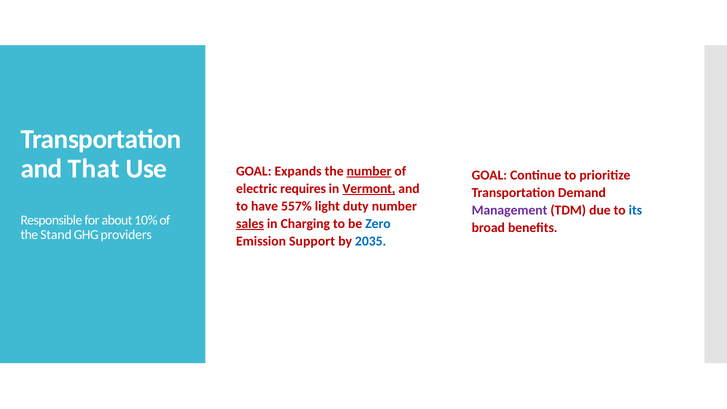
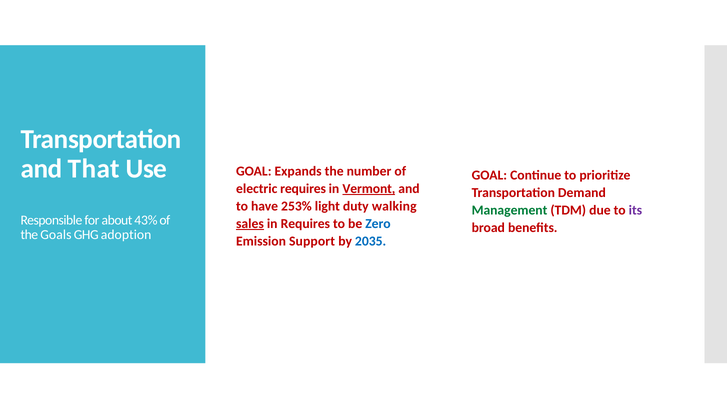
number at (369, 171) underline: present -> none
557%: 557% -> 253%
duty number: number -> walking
Management colour: purple -> green
its colour: blue -> purple
10%: 10% -> 43%
in Charging: Charging -> Requires
Stand: Stand -> Goals
providers: providers -> adoption
